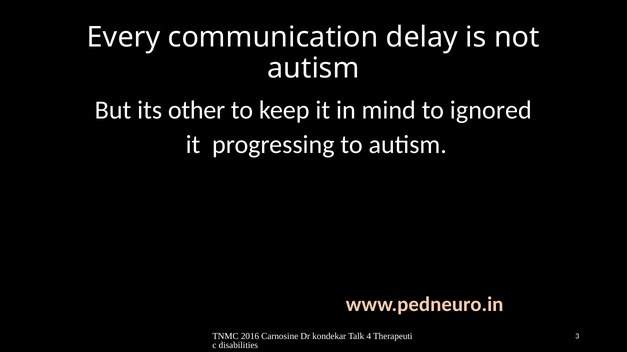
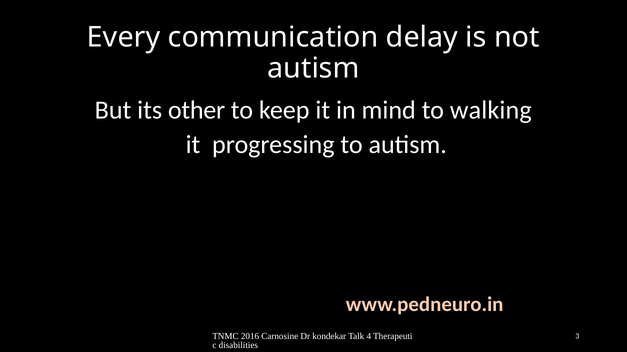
ignored: ignored -> walking
